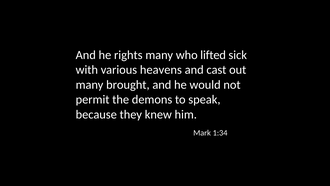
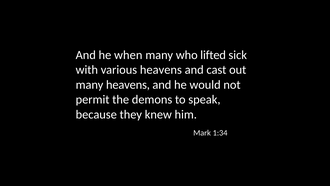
rights: rights -> when
many brought: brought -> heavens
